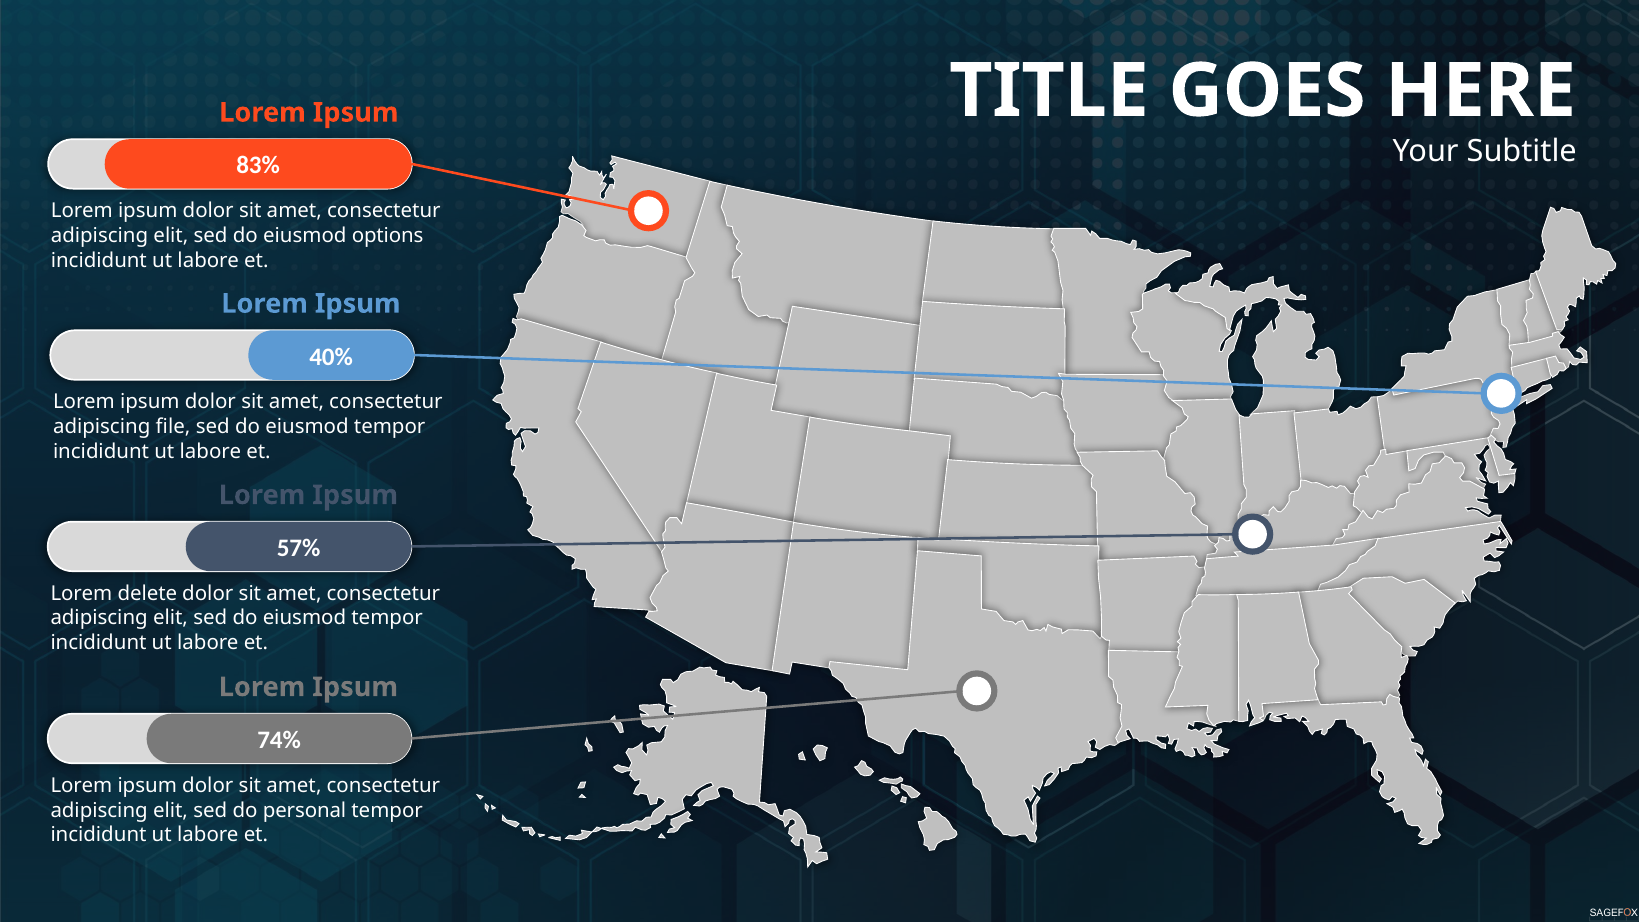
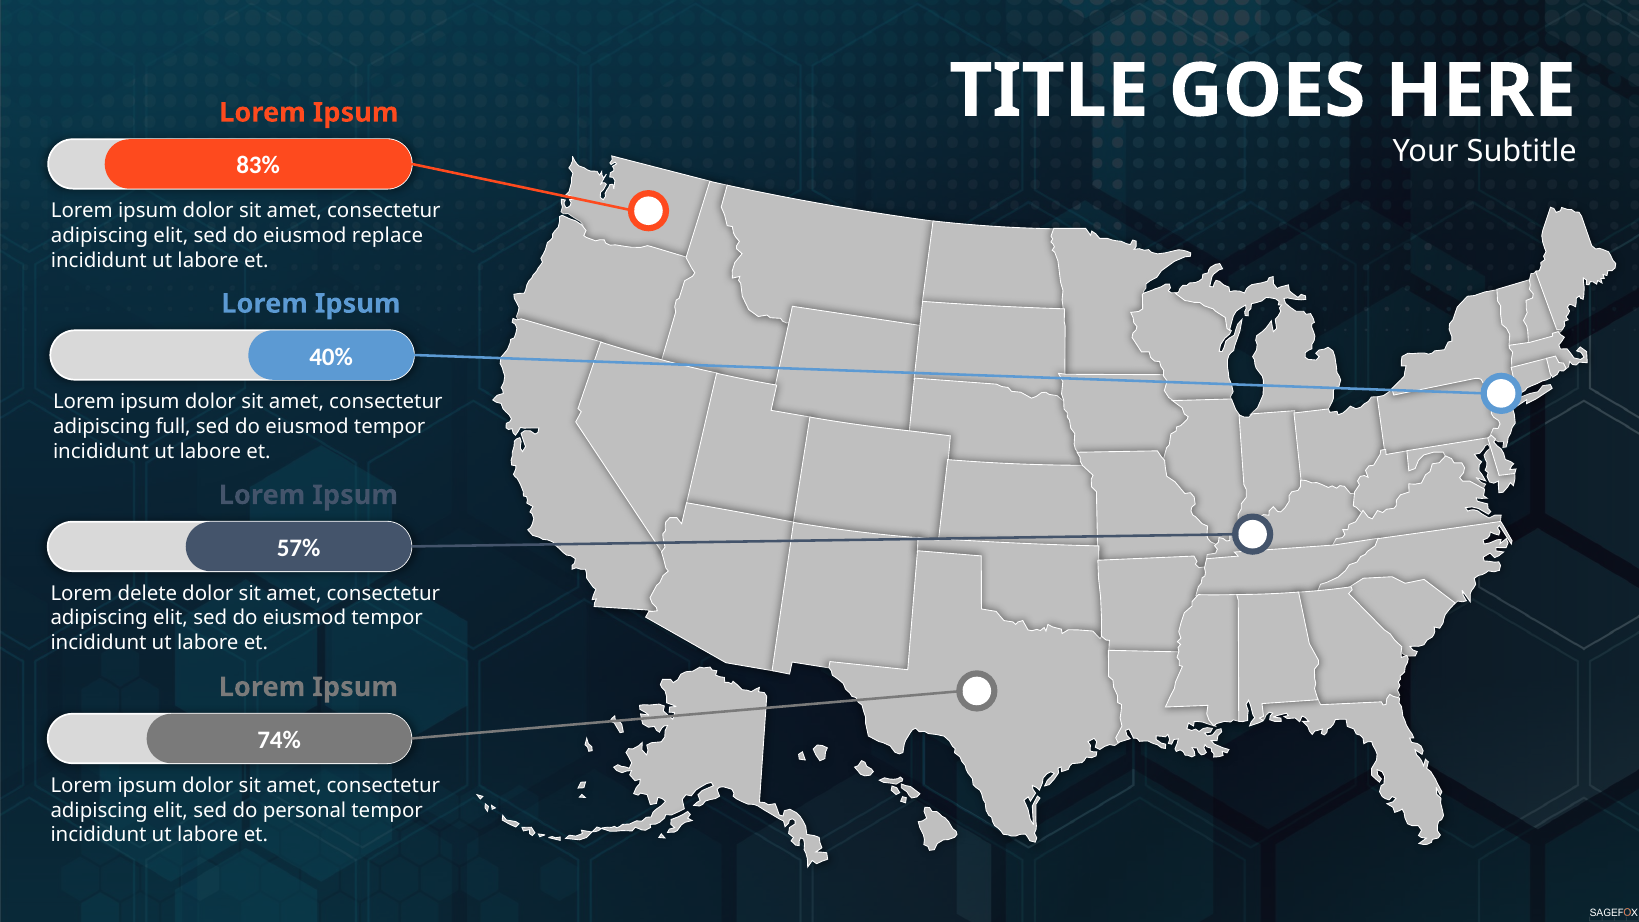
options: options -> replace
file: file -> full
